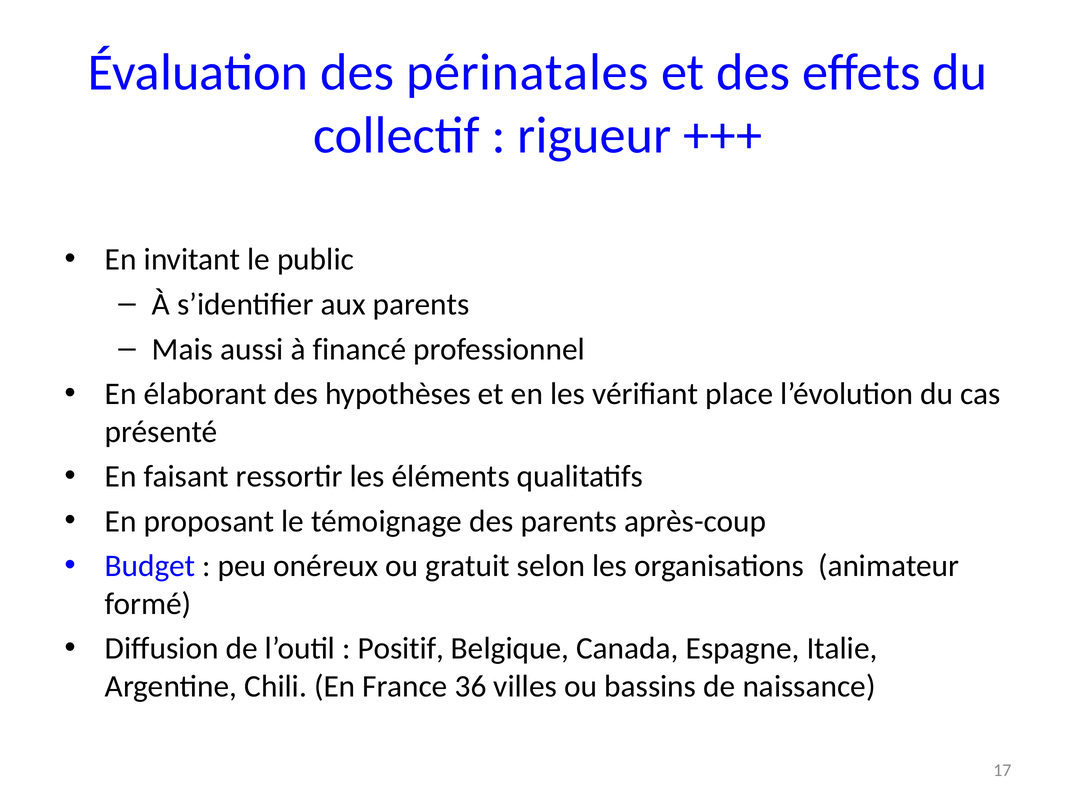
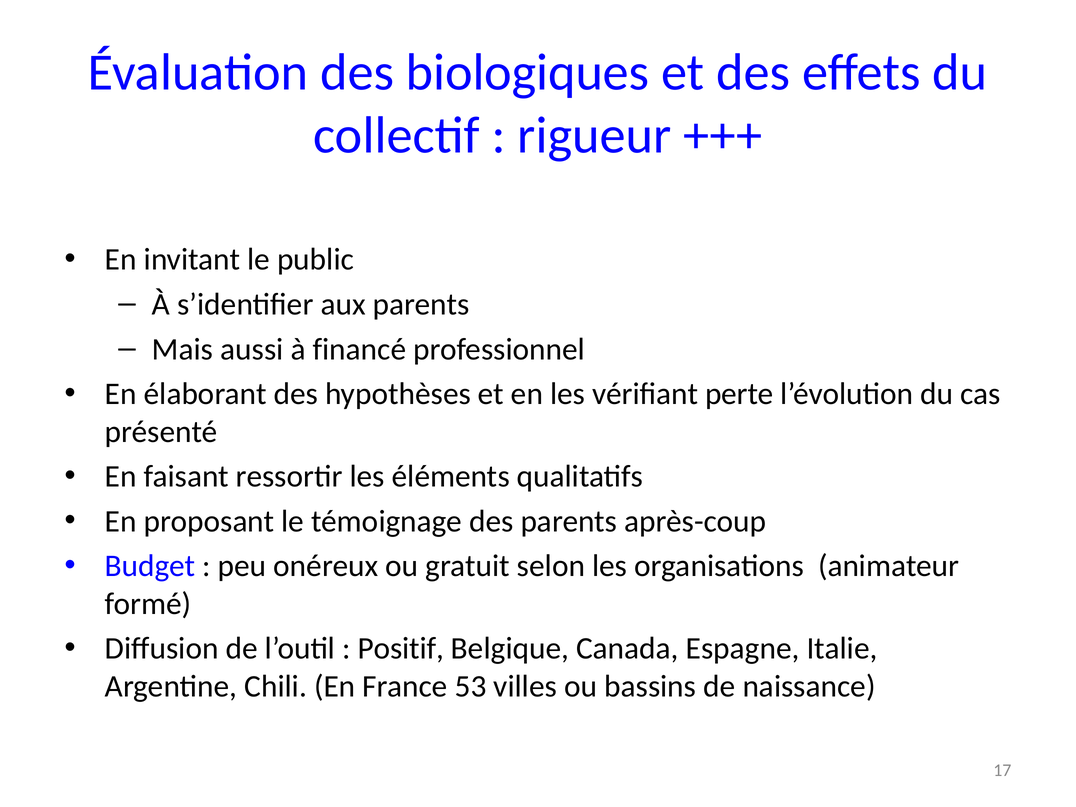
périnatales: périnatales -> biologiques
place: place -> perte
36: 36 -> 53
